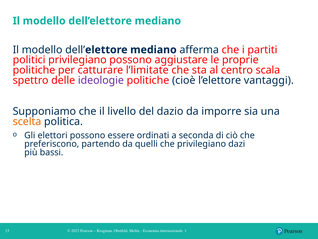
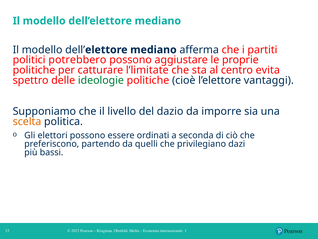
politici privilegiano: privilegiano -> potrebbero
scala: scala -> evita
ideologie colour: purple -> green
